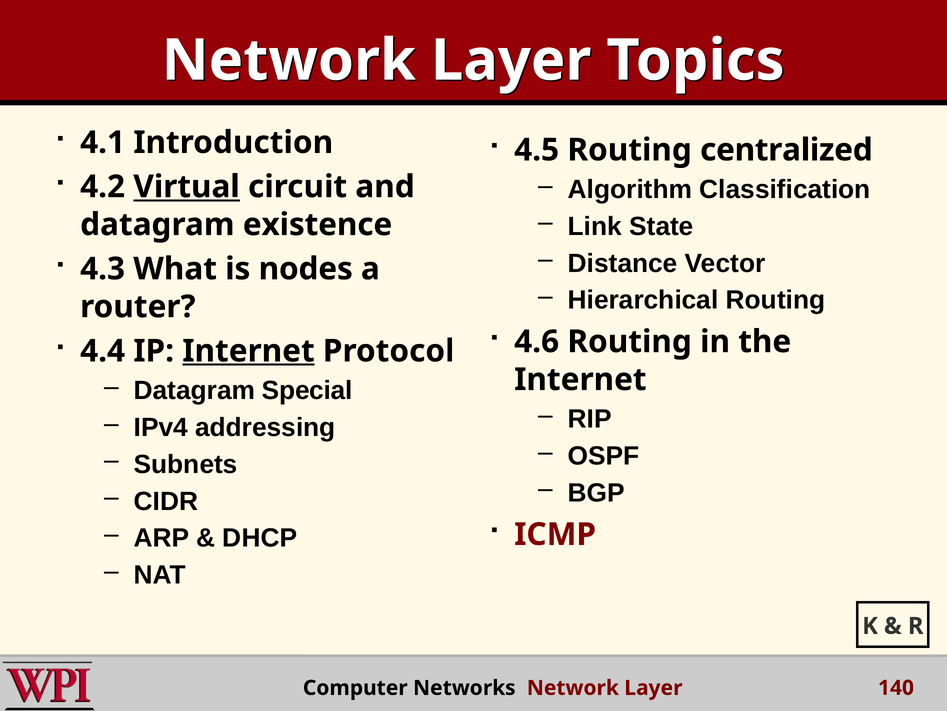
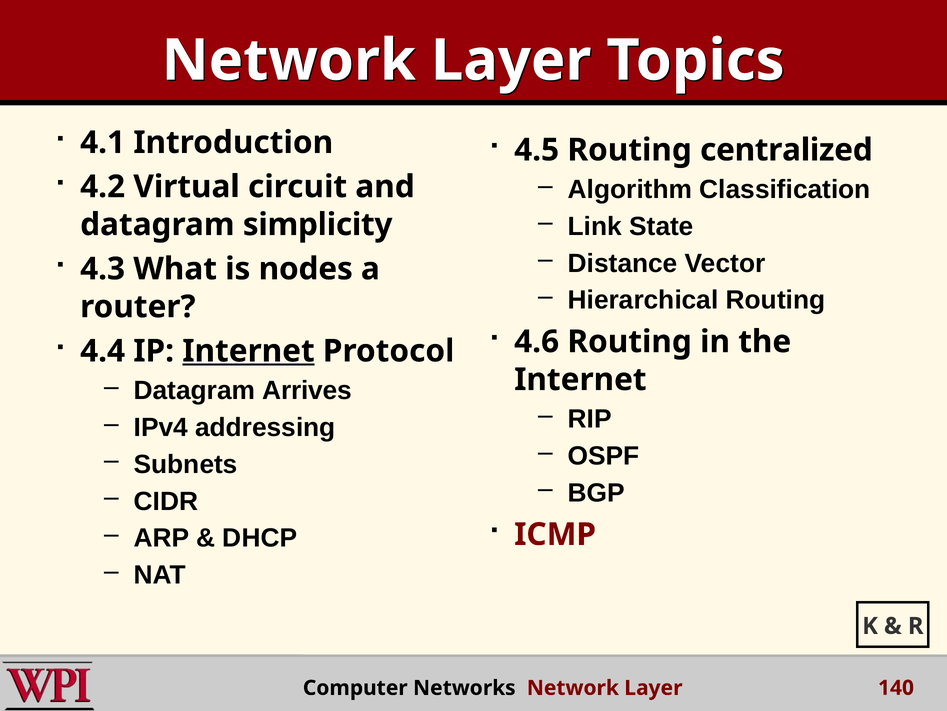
Virtual underline: present -> none
existence: existence -> simplicity
Special: Special -> Arrives
